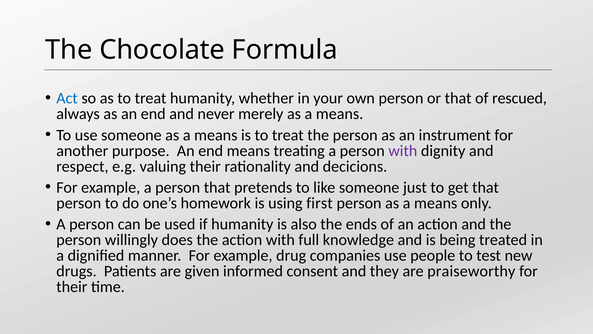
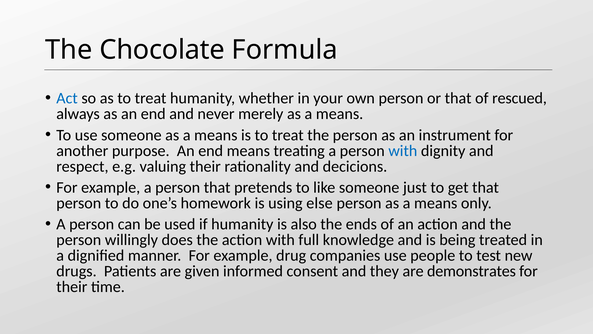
with at (403, 151) colour: purple -> blue
first: first -> else
praiseworthy: praiseworthy -> demonstrates
